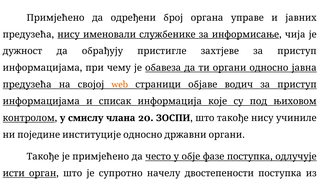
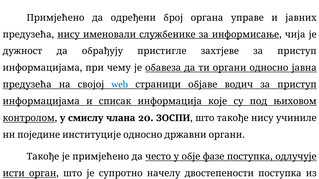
web colour: orange -> blue
